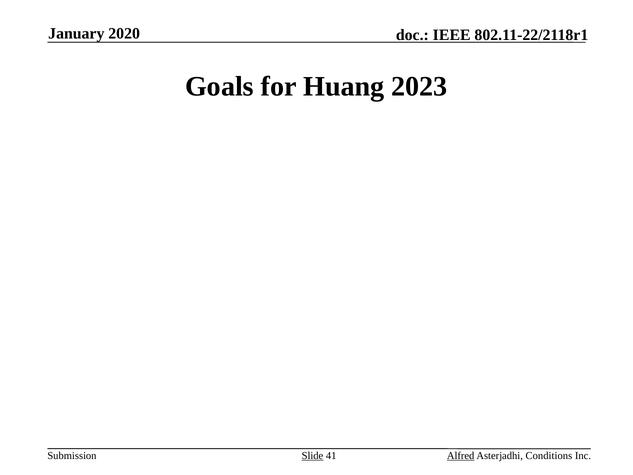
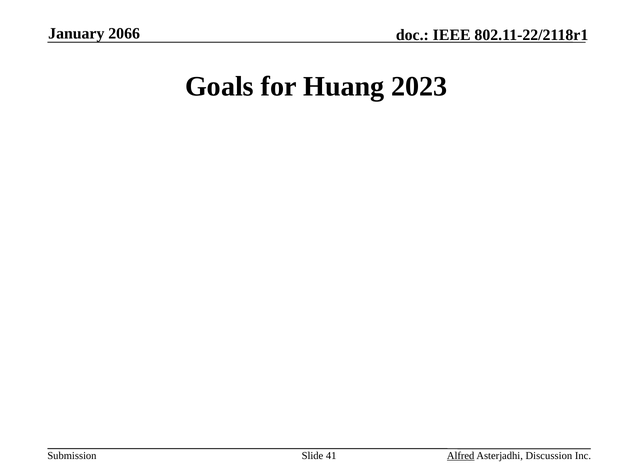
2020: 2020 -> 2066
Slide underline: present -> none
Conditions: Conditions -> Discussion
